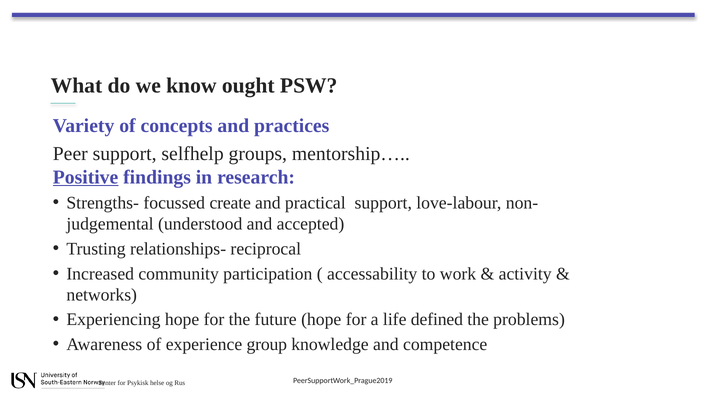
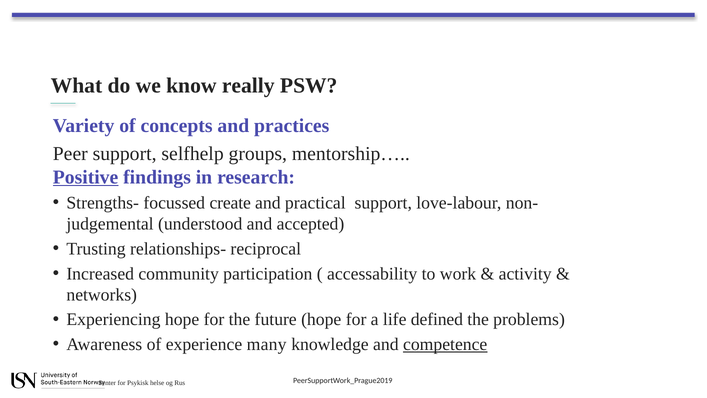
ought: ought -> really
group: group -> many
competence underline: none -> present
